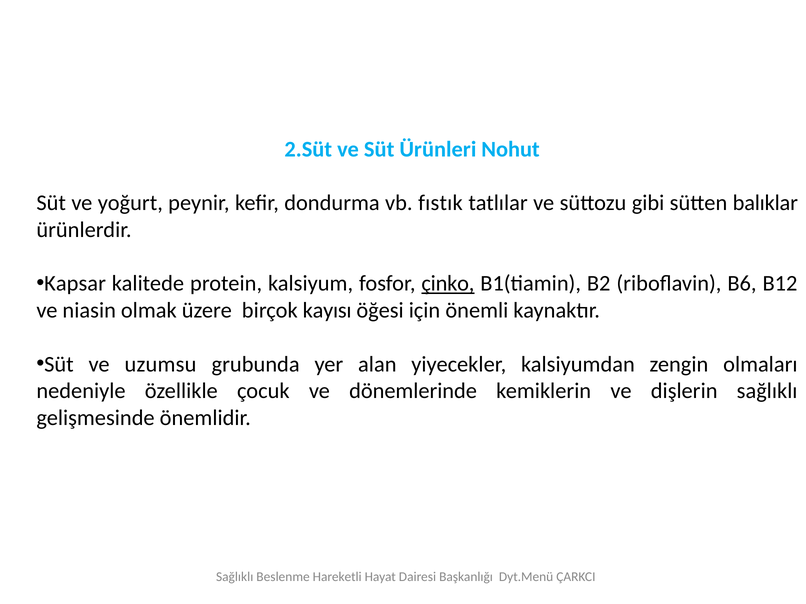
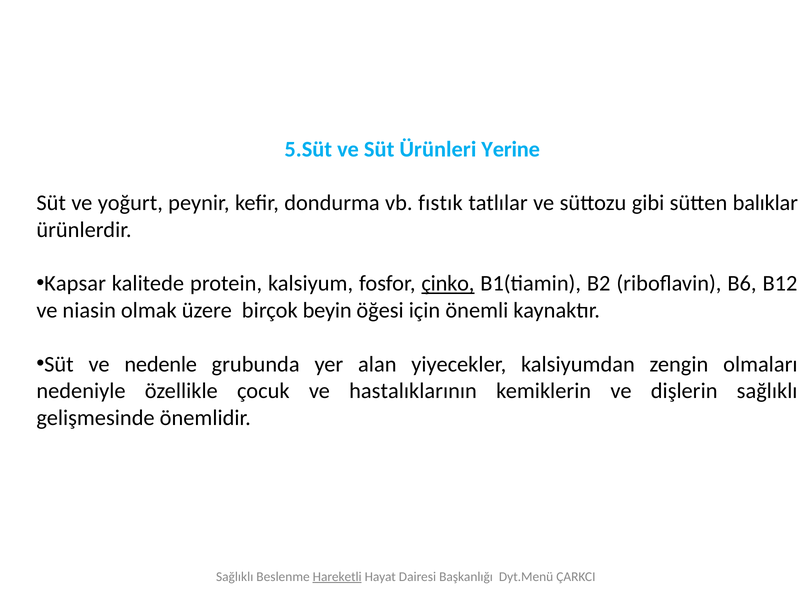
2.Süt: 2.Süt -> 5.Süt
Nohut: Nohut -> Yerine
kayısı: kayısı -> beyin
uzumsu: uzumsu -> nedenle
dönemlerinde: dönemlerinde -> hastalıklarının
Hareketli underline: none -> present
